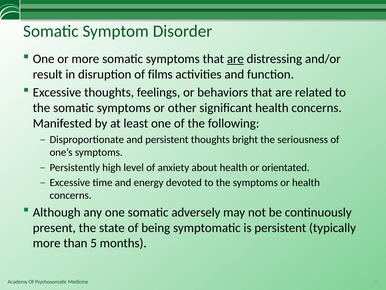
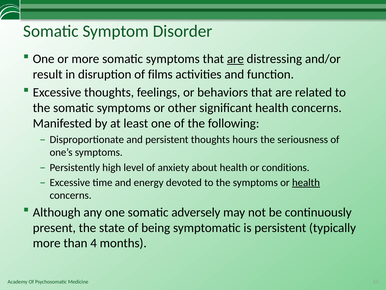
bright: bright -> hours
orientated: orientated -> conditions
health at (306, 182) underline: none -> present
5: 5 -> 4
